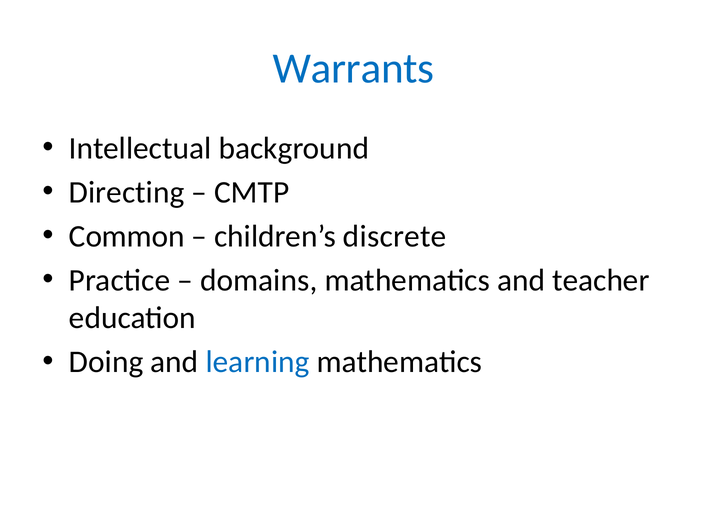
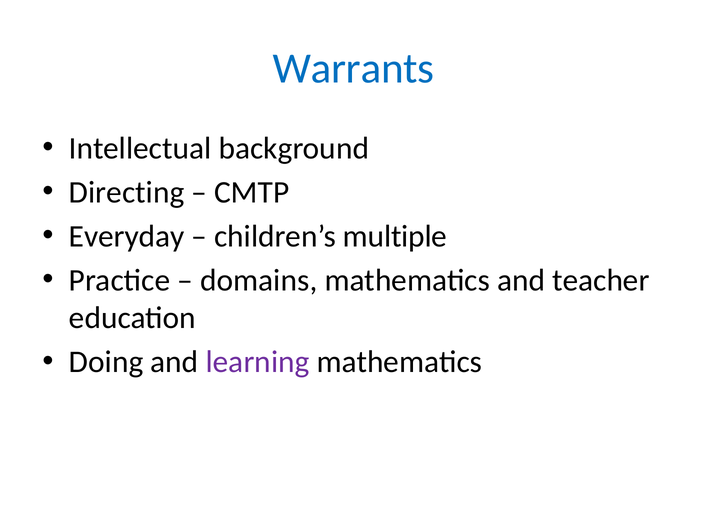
Common: Common -> Everyday
discrete: discrete -> multiple
learning colour: blue -> purple
